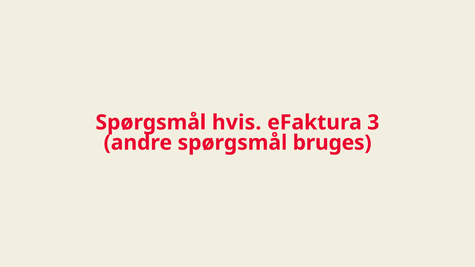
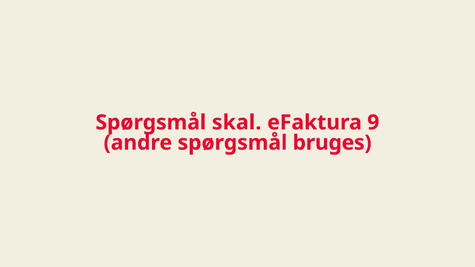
hvis: hvis -> skal
3: 3 -> 9
